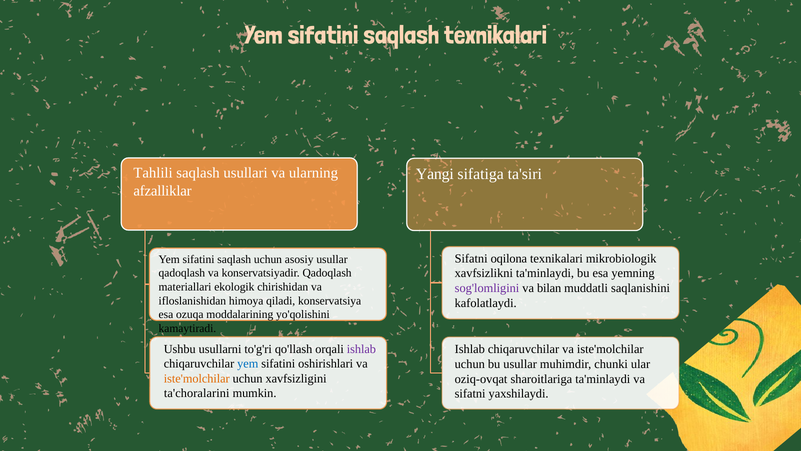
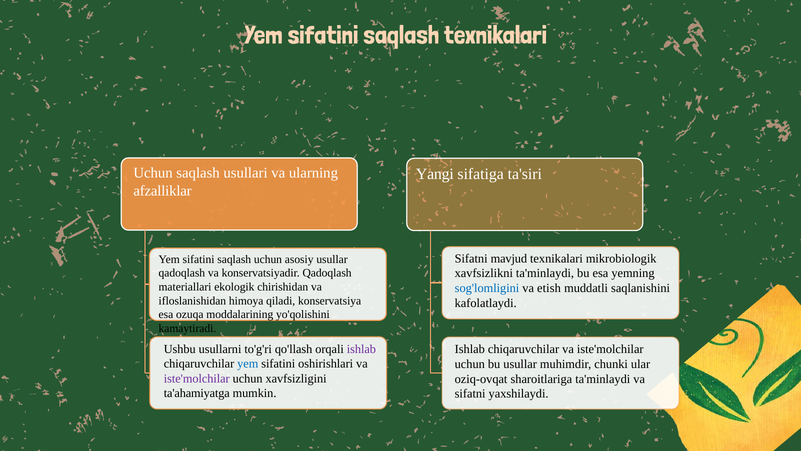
Tahlili at (153, 173): Tahlili -> Uchun
oqilona: oqilona -> mavjud
sog'lomligini colour: purple -> blue
bilan: bilan -> etish
iste'molchilar at (197, 378) colour: orange -> purple
ta'choralarini: ta'choralarini -> ta'ahamiyatga
